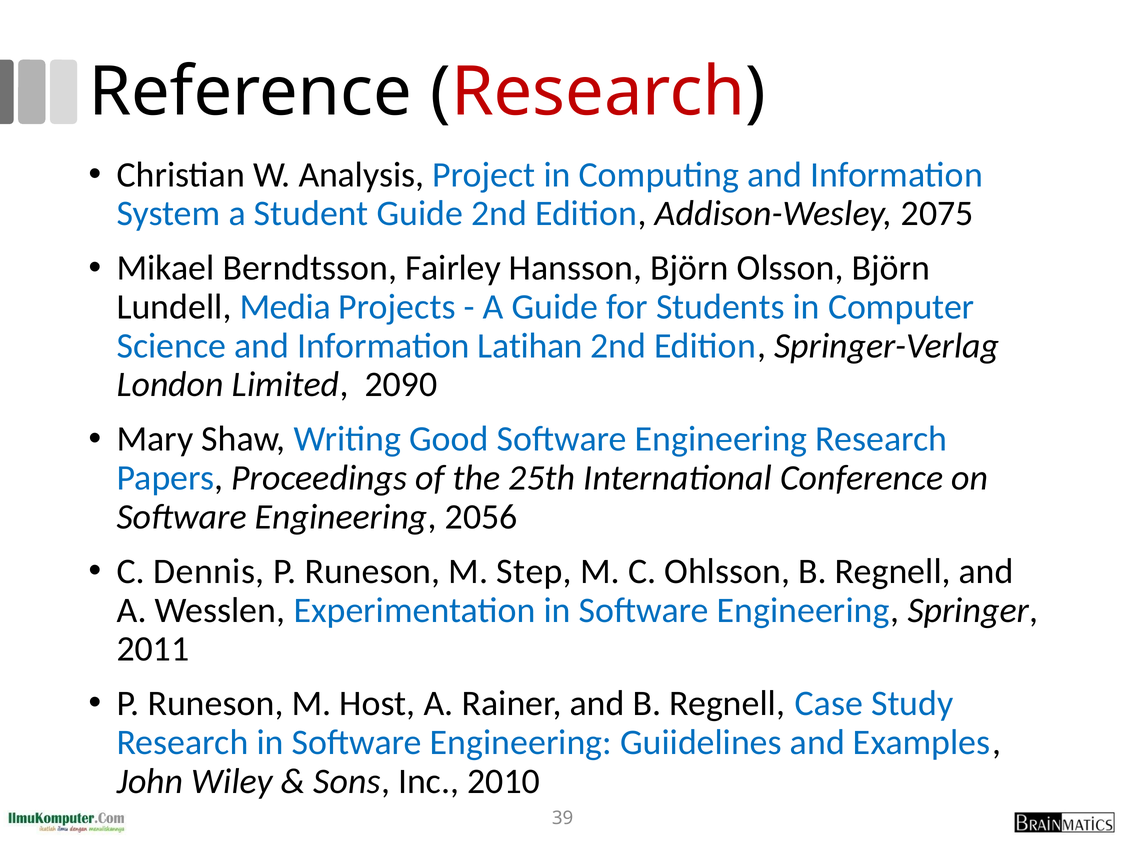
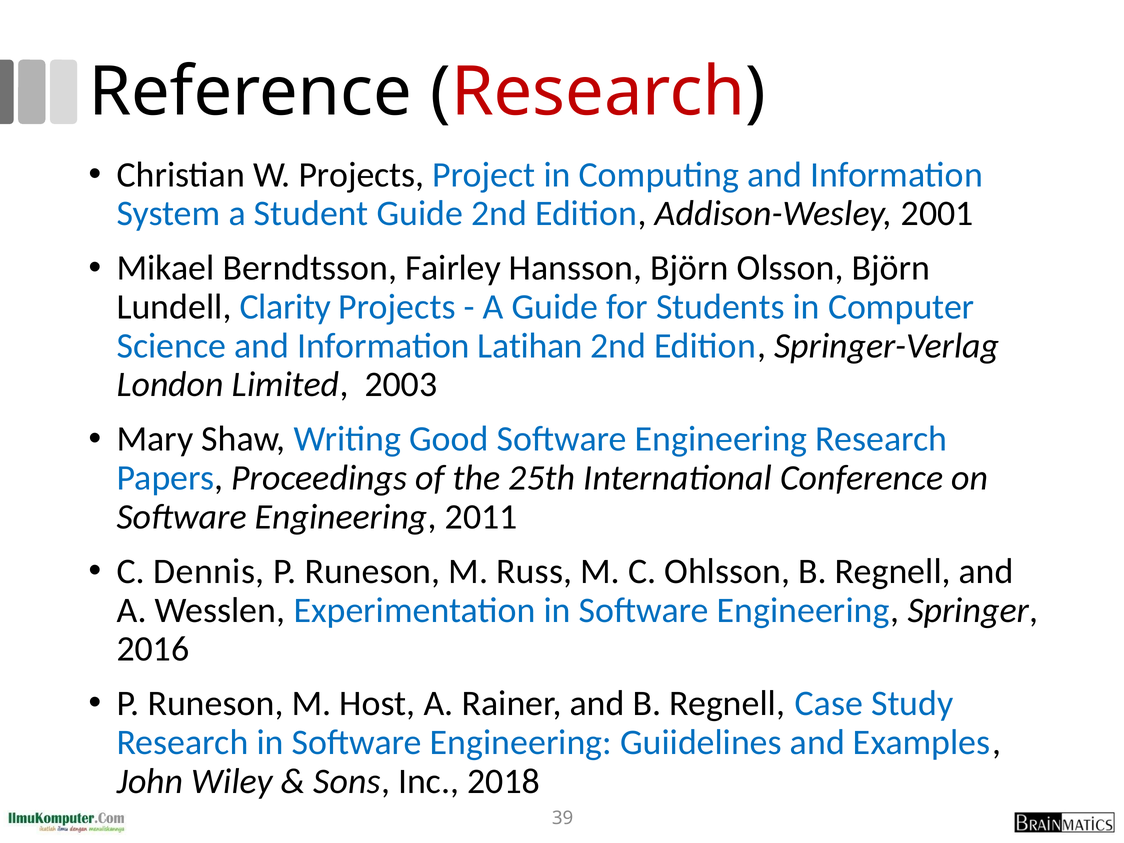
W Analysis: Analysis -> Projects
2075: 2075 -> 2001
Media: Media -> Clarity
2090: 2090 -> 2003
2056: 2056 -> 2011
Step: Step -> Russ
2011: 2011 -> 2016
2010: 2010 -> 2018
